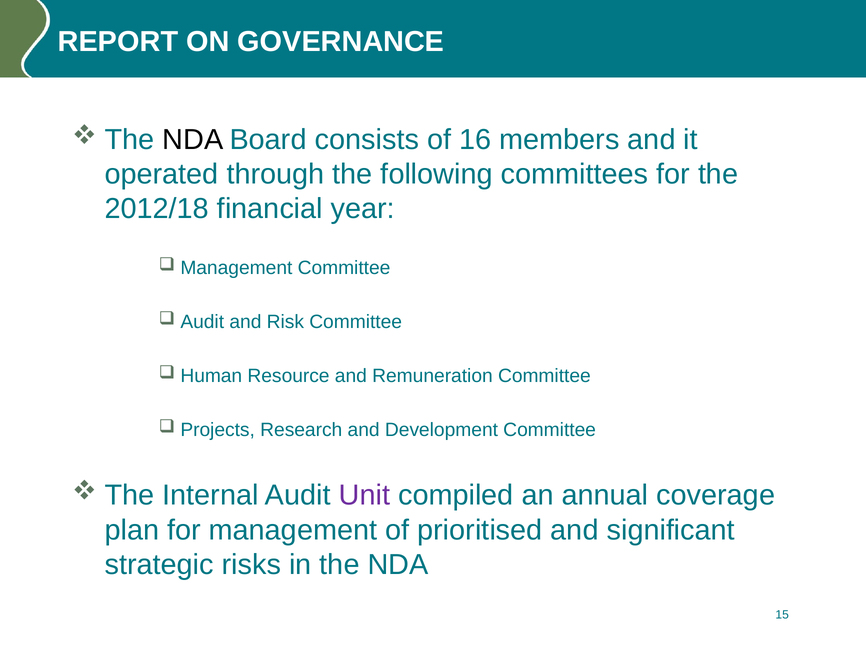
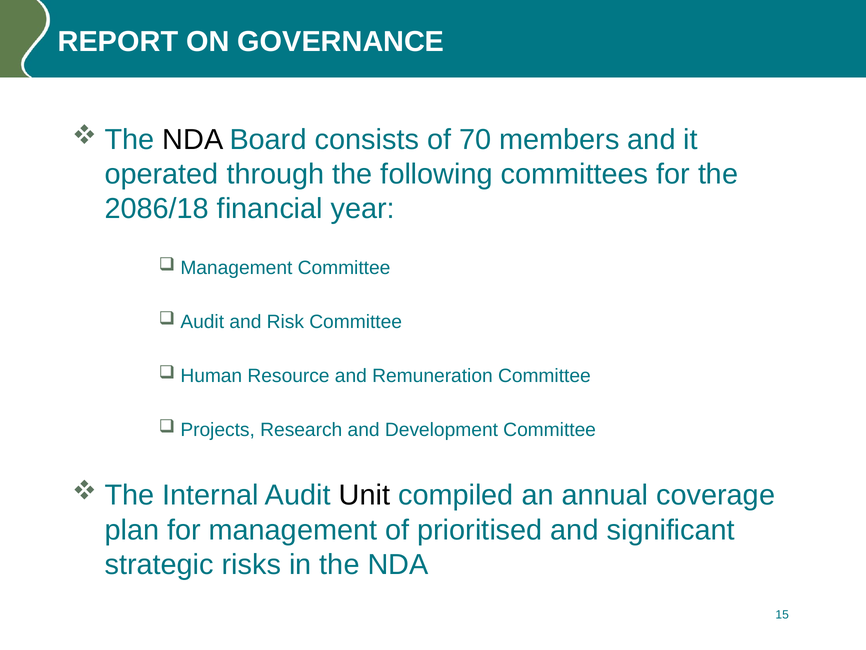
16: 16 -> 70
2012/18: 2012/18 -> 2086/18
Unit colour: purple -> black
